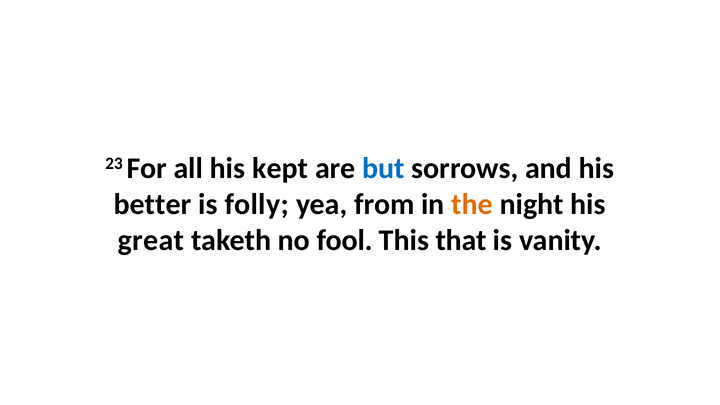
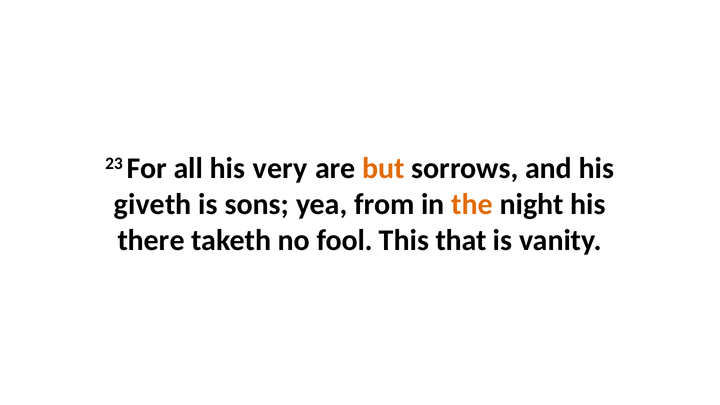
kept: kept -> very
but colour: blue -> orange
better: better -> giveth
folly: folly -> sons
great: great -> there
